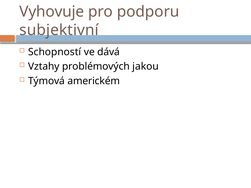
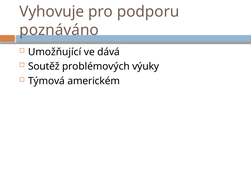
subjektivní: subjektivní -> poznáváno
Schopností: Schopností -> Umožňující
Vztahy: Vztahy -> Soutěž
jakou: jakou -> výuky
